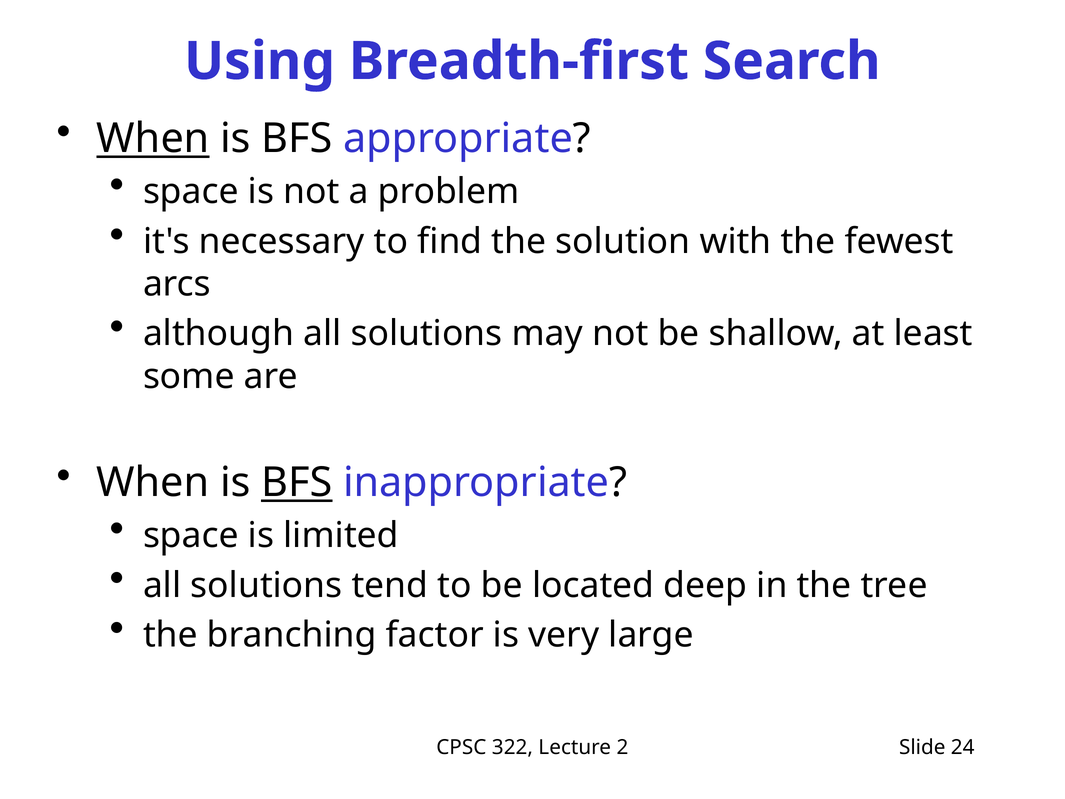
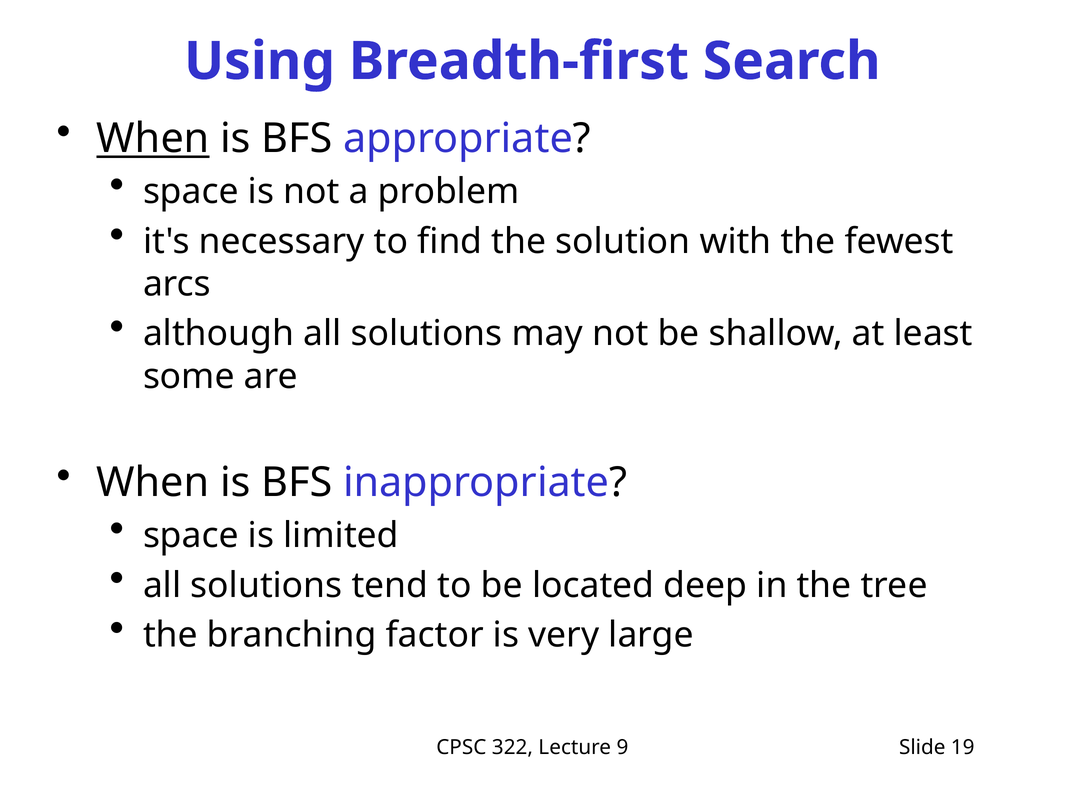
BFS at (297, 483) underline: present -> none
2: 2 -> 9
24: 24 -> 19
